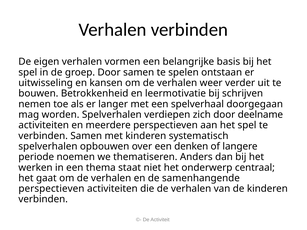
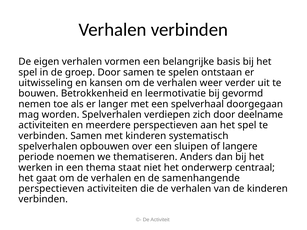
schrijven: schrijven -> gevormd
denken: denken -> sluipen
